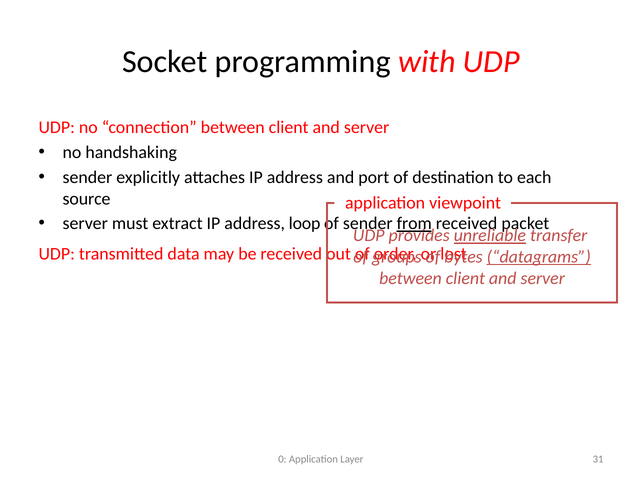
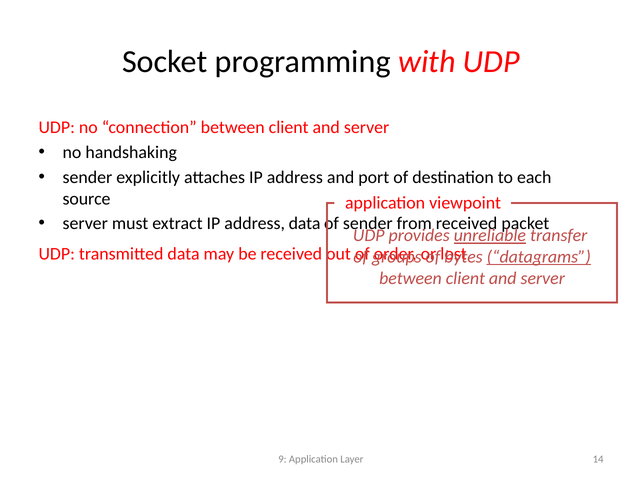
address loop: loop -> data
from underline: present -> none
0: 0 -> 9
31: 31 -> 14
